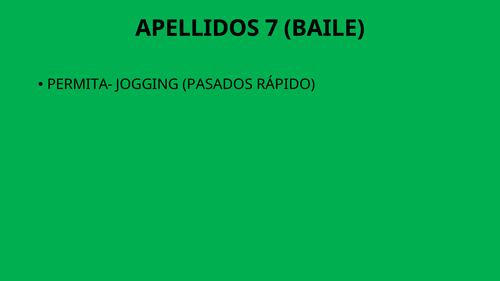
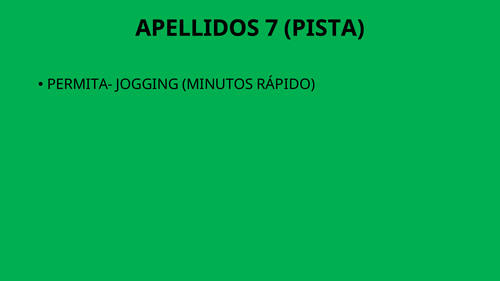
BAILE: BAILE -> PISTA
PASADOS: PASADOS -> MINUTOS
